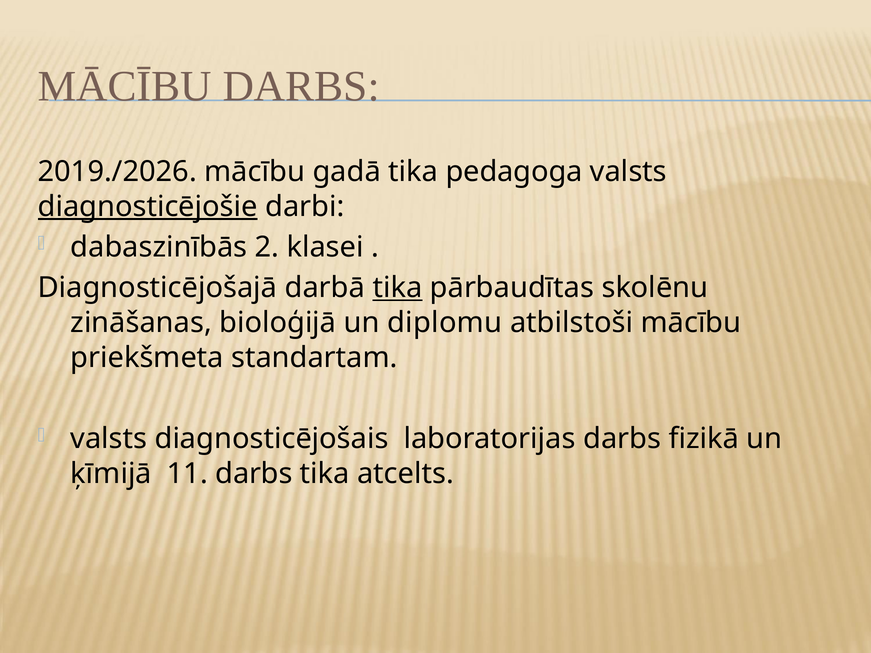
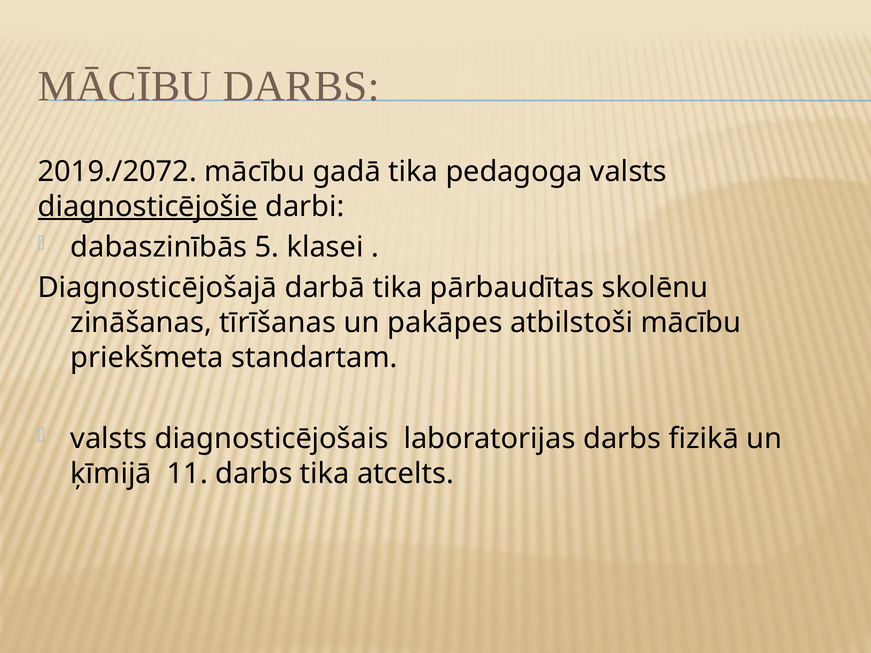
2019./2026: 2019./2026 -> 2019./2072
2: 2 -> 5
tika at (397, 288) underline: present -> none
bioloģijā: bioloģijā -> tīrīšanas
diplomu: diplomu -> pakāpes
